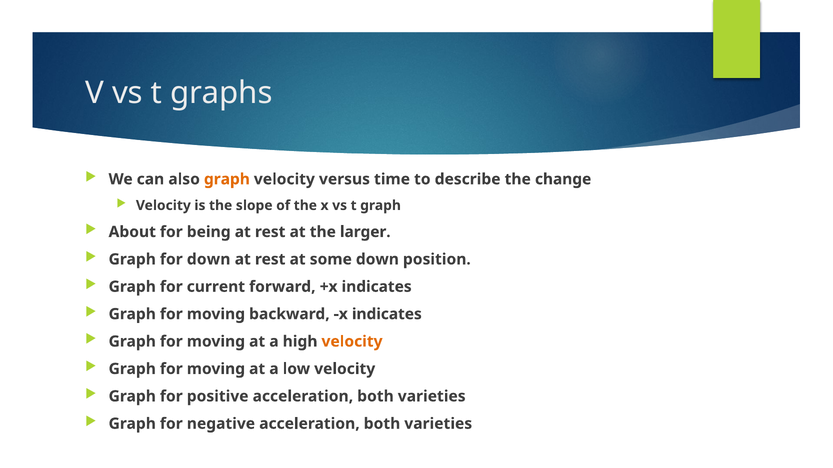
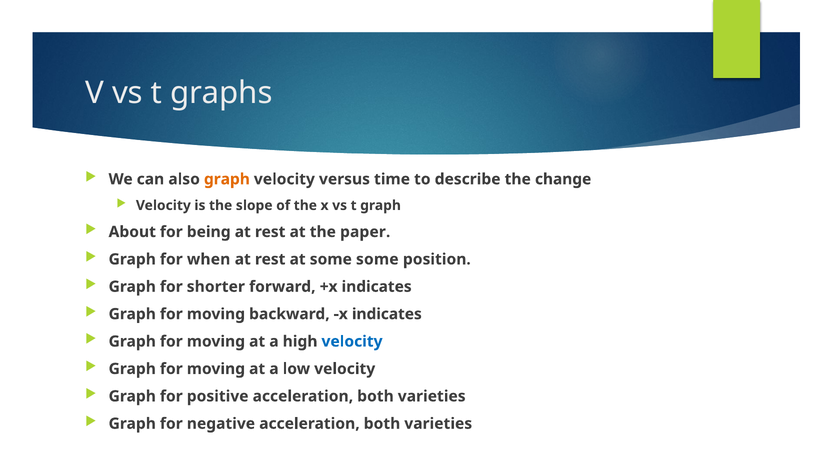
larger: larger -> paper
for down: down -> when
some down: down -> some
current: current -> shorter
velocity at (352, 342) colour: orange -> blue
